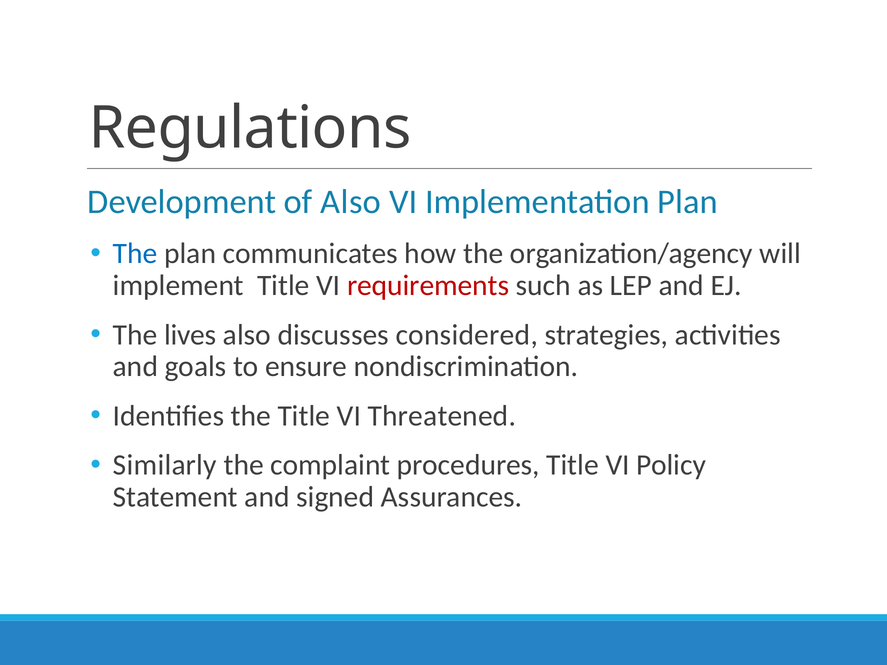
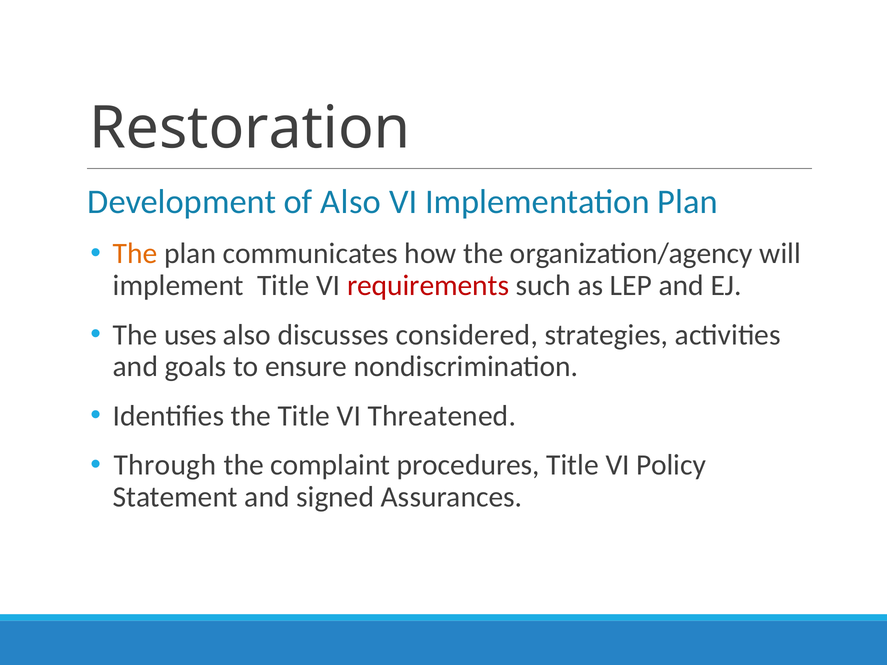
Regulations: Regulations -> Restoration
The at (135, 254) colour: blue -> orange
lives: lives -> uses
Similarly: Similarly -> Through
